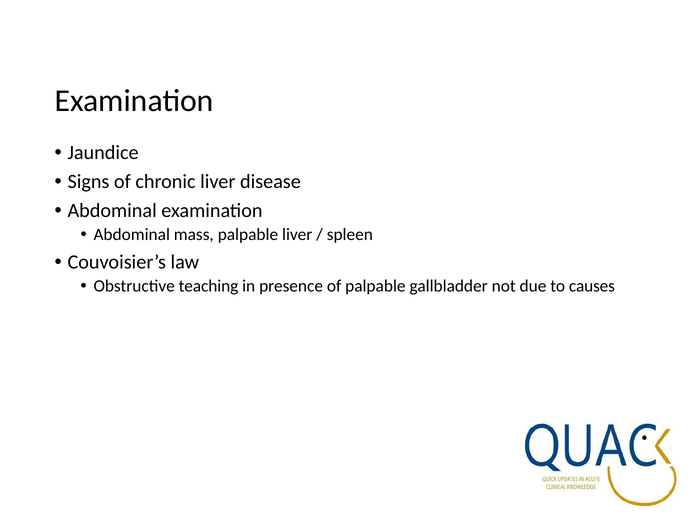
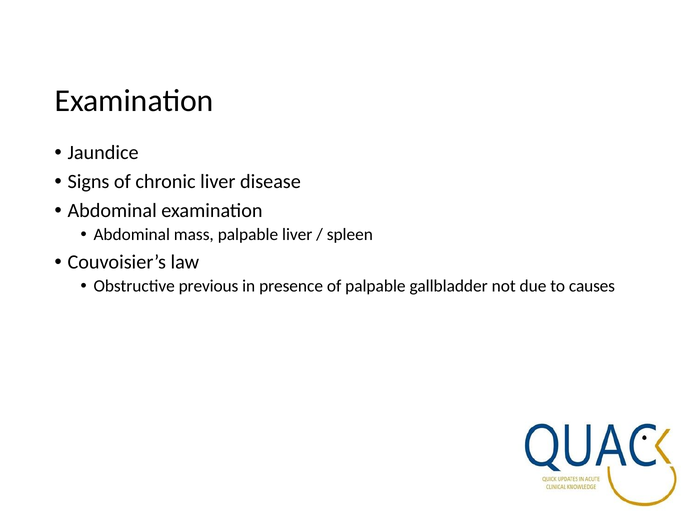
teaching: teaching -> previous
